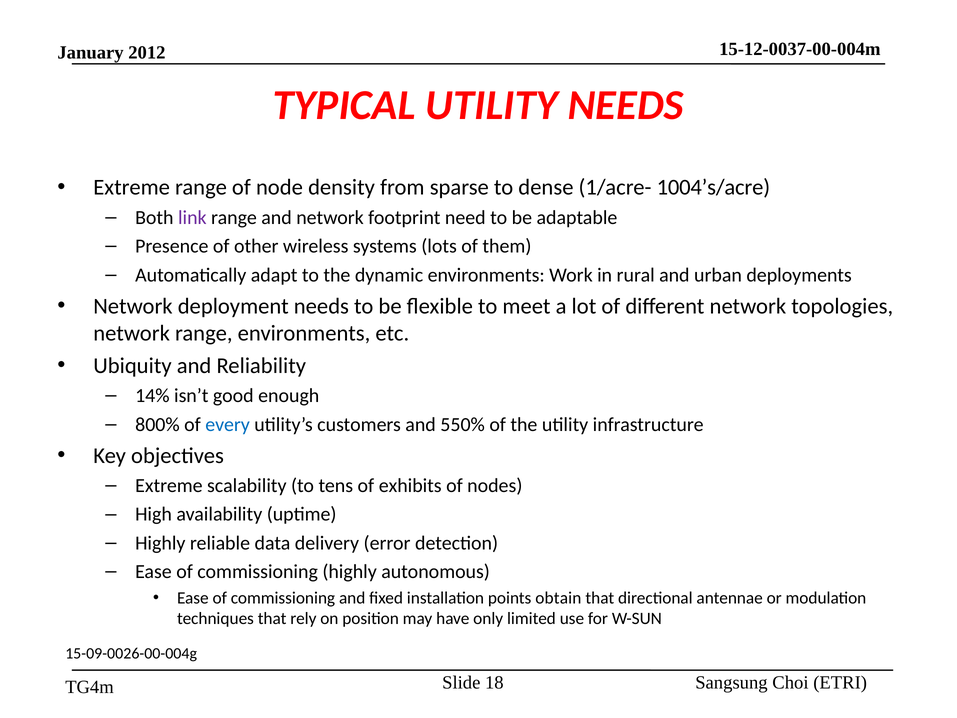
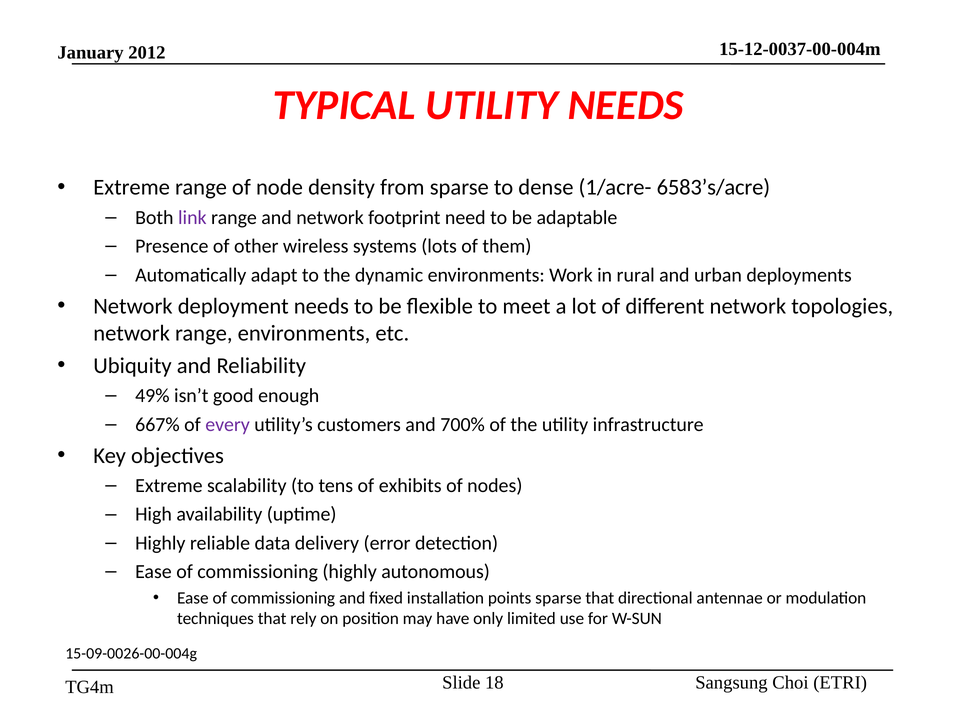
1004’s/acre: 1004’s/acre -> 6583’s/acre
14%: 14% -> 49%
800%: 800% -> 667%
every colour: blue -> purple
550%: 550% -> 700%
points obtain: obtain -> sparse
